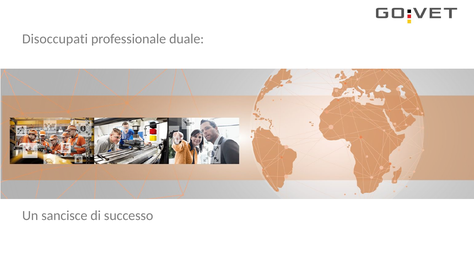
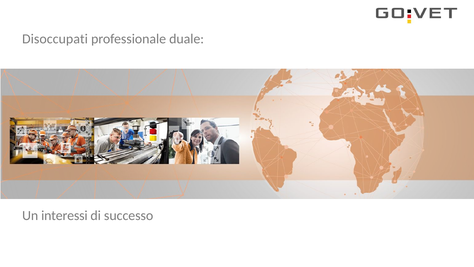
sancisce: sancisce -> interessi
